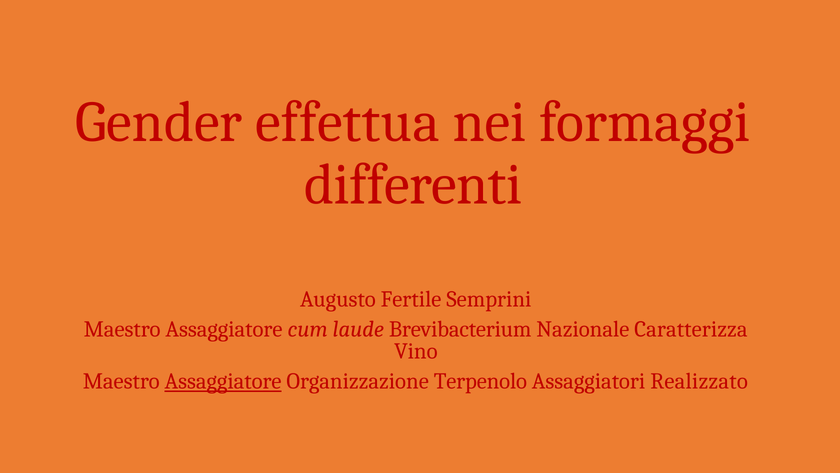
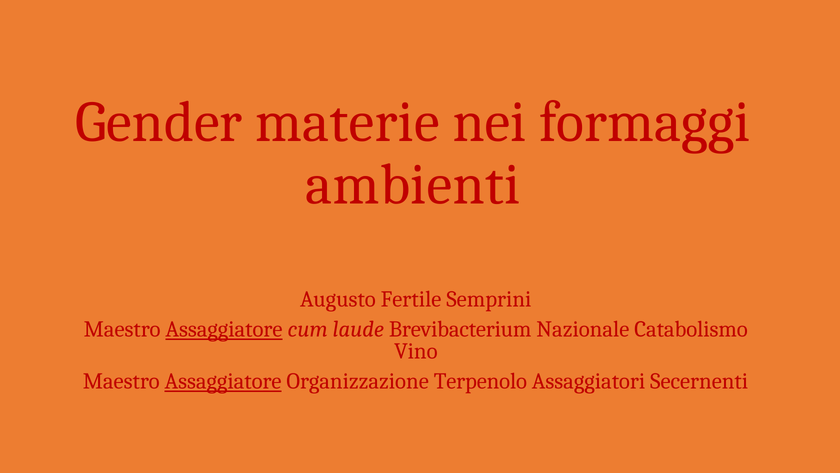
effettua: effettua -> materie
differenti: differenti -> ambienti
Assaggiatore at (224, 329) underline: none -> present
Caratterizza: Caratterizza -> Catabolismo
Realizzato: Realizzato -> Secernenti
